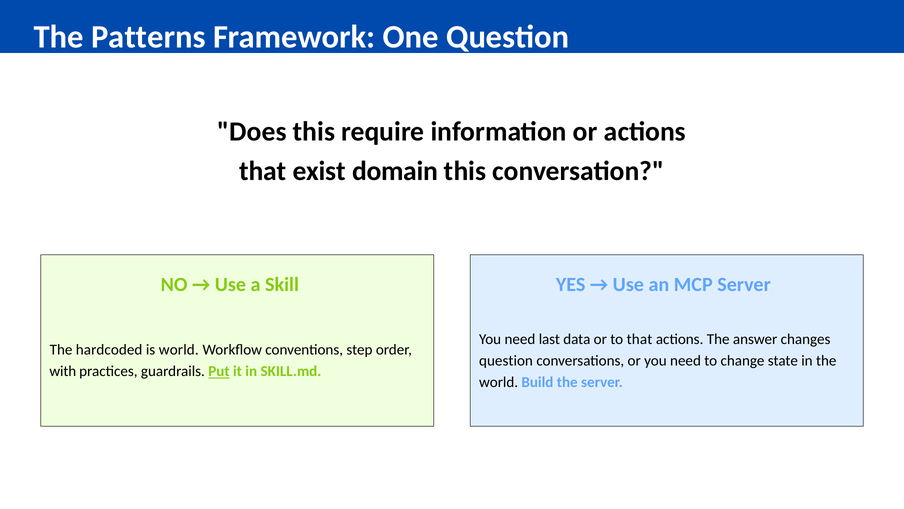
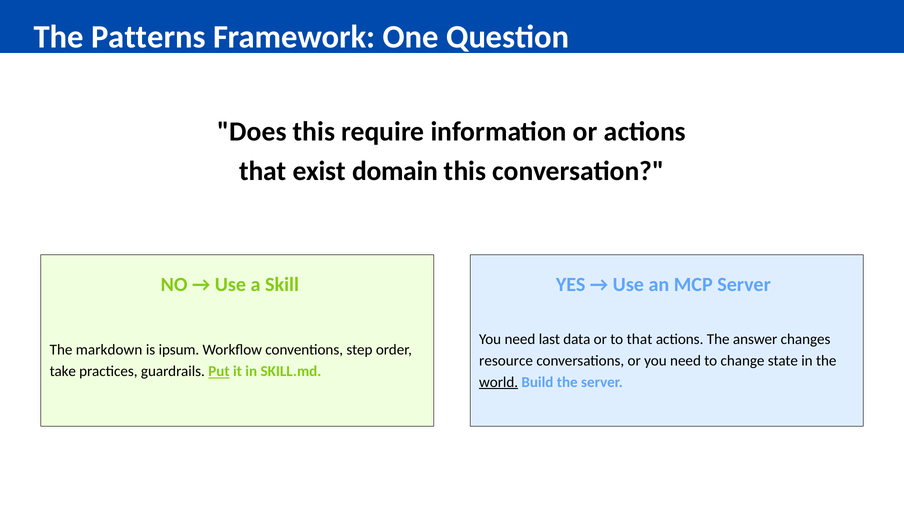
hardcoded: hardcoded -> markdown
is world: world -> ipsum
question at (506, 360): question -> resource
with: with -> take
world at (499, 382) underline: none -> present
